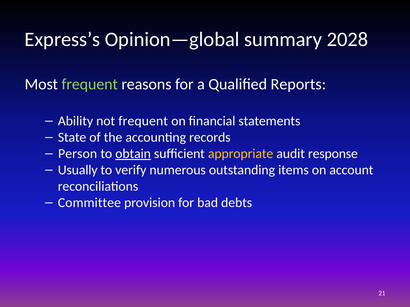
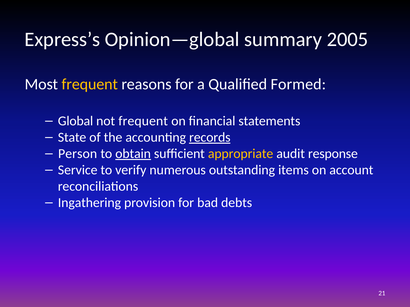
2028: 2028 -> 2005
frequent at (90, 84) colour: light green -> yellow
Reports: Reports -> Formed
Ability: Ability -> Global
records underline: none -> present
Usually: Usually -> Service
Committee: Committee -> Ingathering
